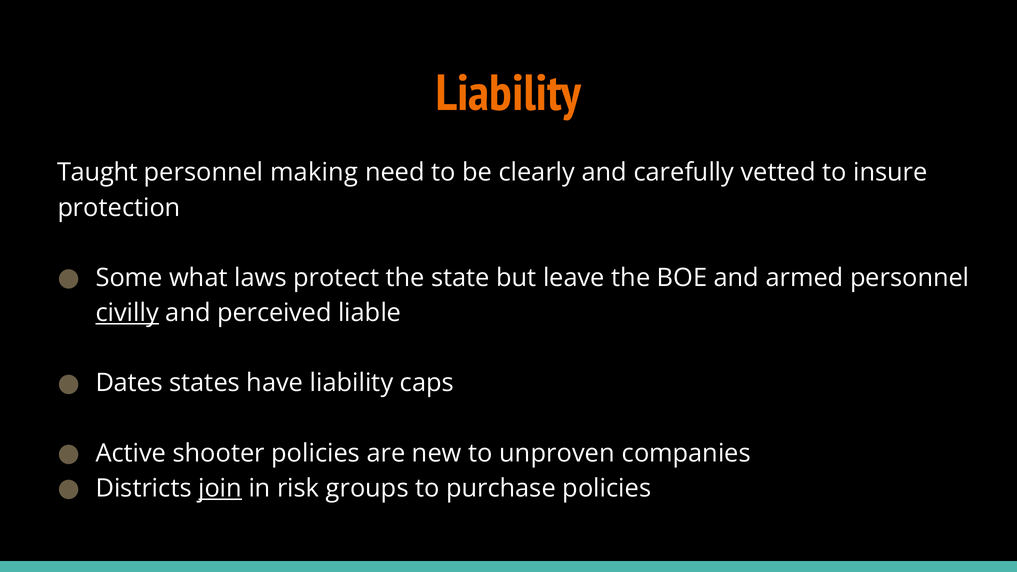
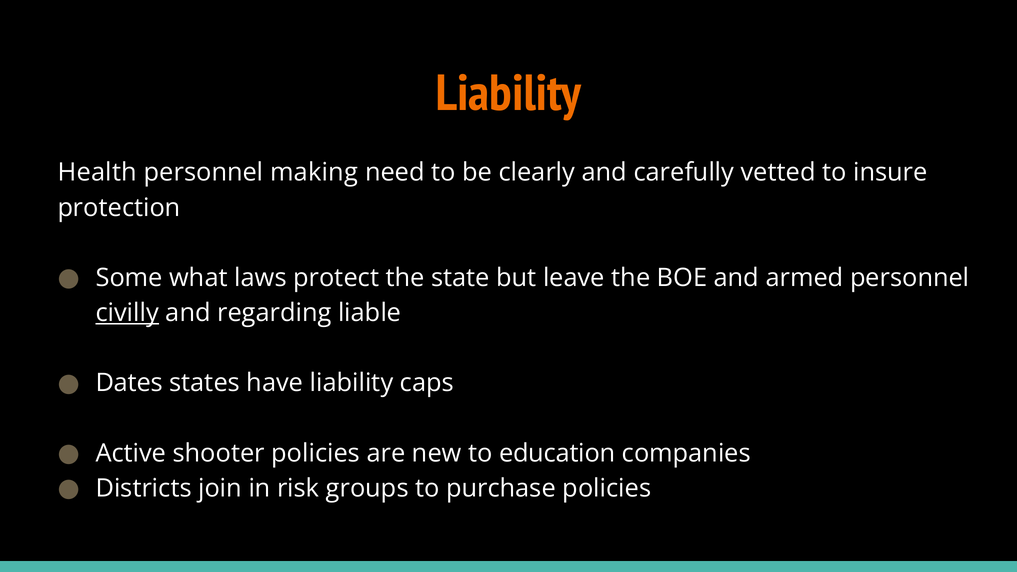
Taught: Taught -> Health
perceived: perceived -> regarding
unproven: unproven -> education
join underline: present -> none
